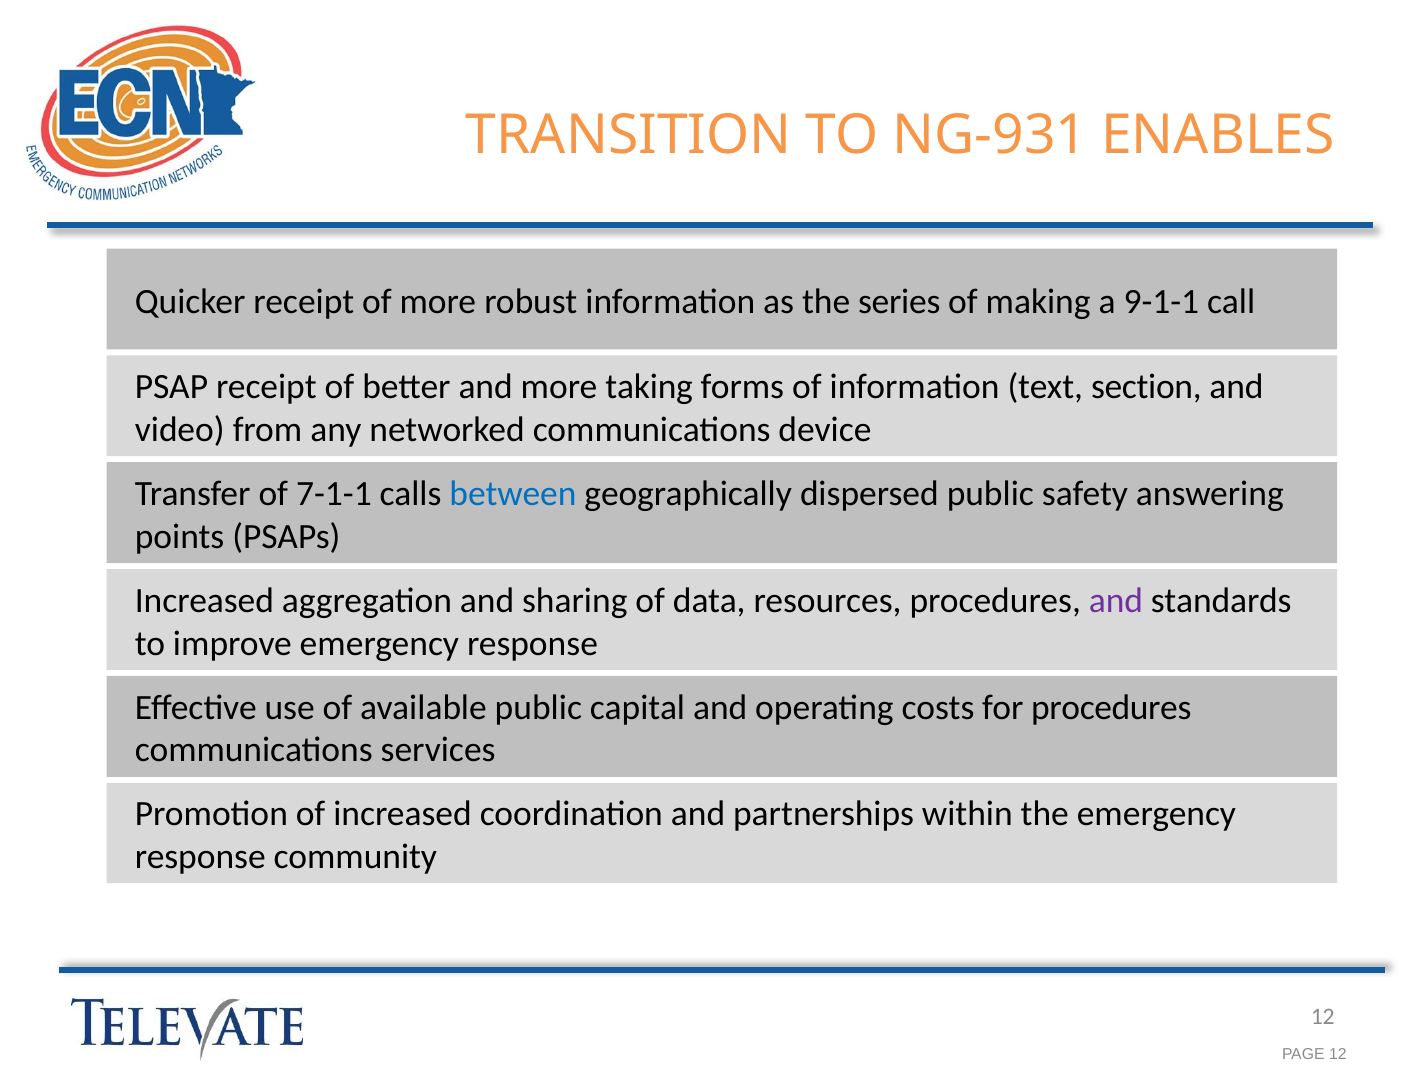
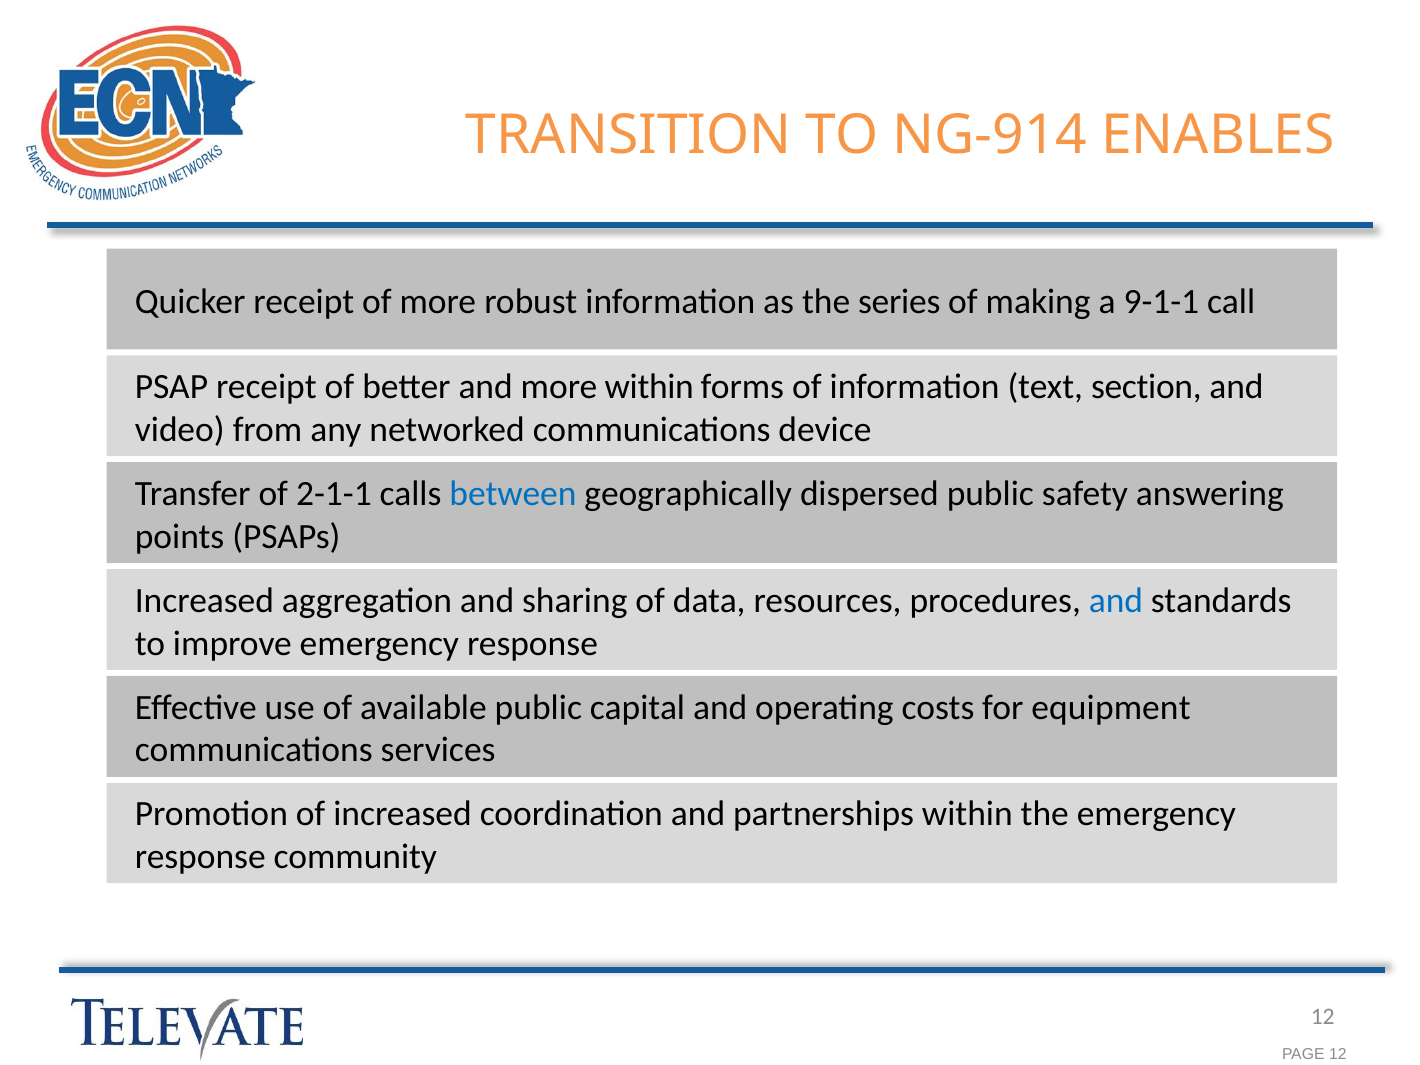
NG-931: NG-931 -> NG-914
more taking: taking -> within
7-1-1: 7-1-1 -> 2-1-1
and at (1116, 601) colour: purple -> blue
for procedures: procedures -> equipment
